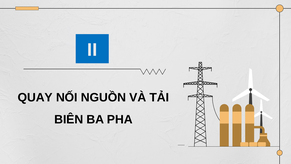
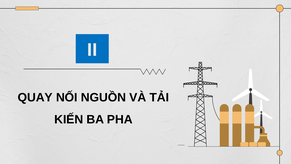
BIÊN: BIÊN -> KIẾN
